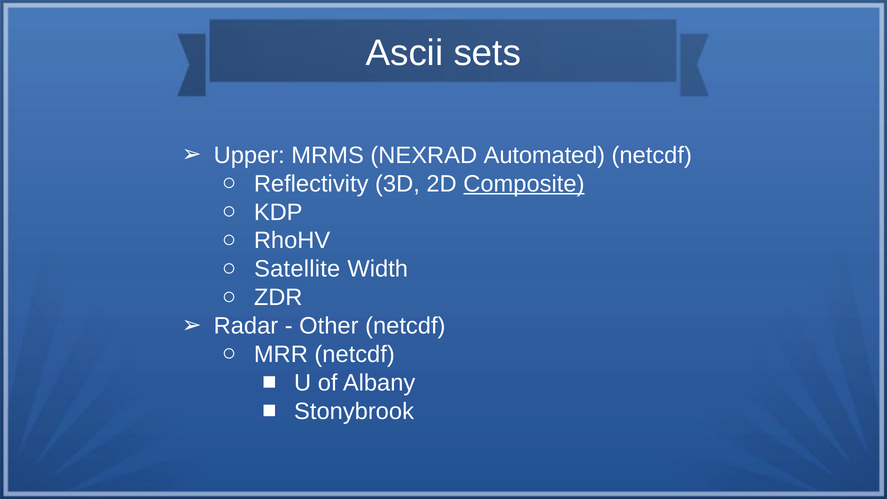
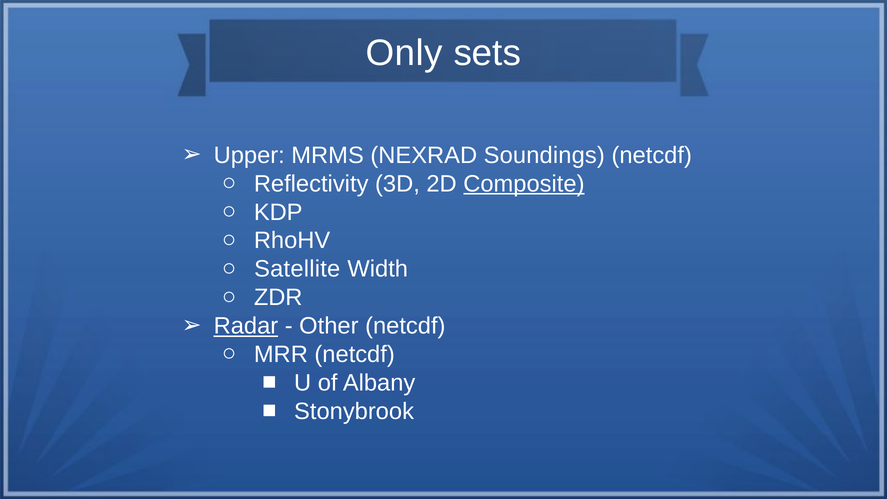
Ascii: Ascii -> Only
Automated: Automated -> Soundings
Radar underline: none -> present
